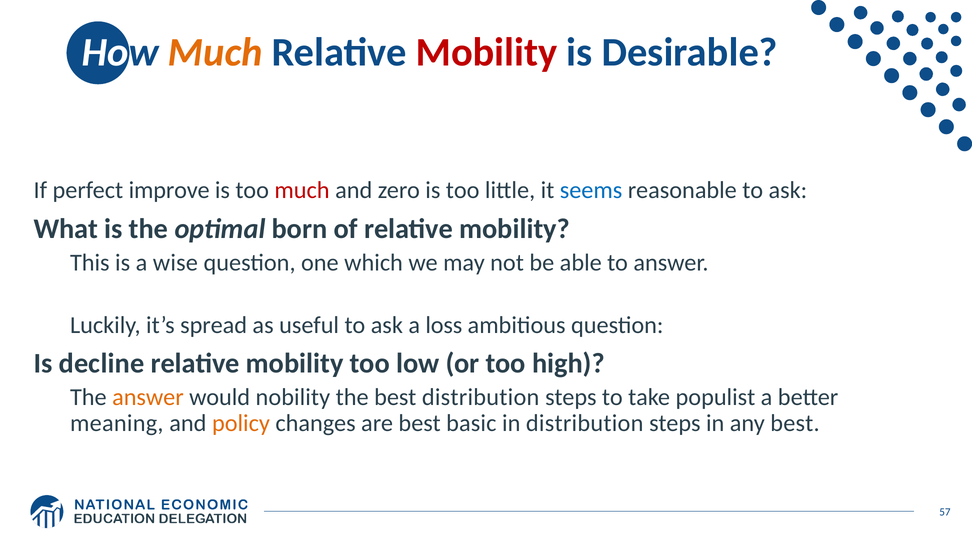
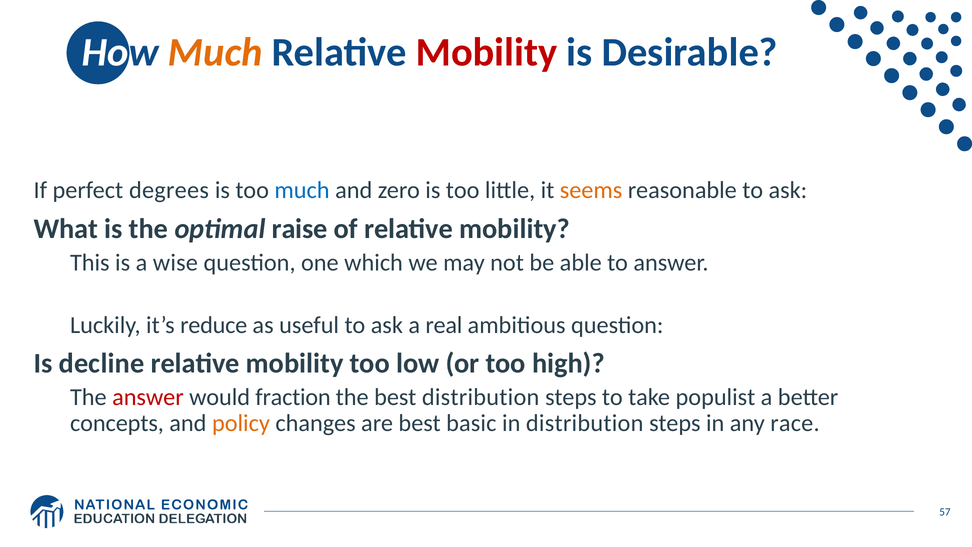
improve: improve -> degrees
much at (302, 190) colour: red -> blue
seems colour: blue -> orange
born: born -> raise
spread: spread -> reduce
loss: loss -> real
answer at (148, 397) colour: orange -> red
nobility: nobility -> fraction
meaning: meaning -> concepts
any best: best -> race
